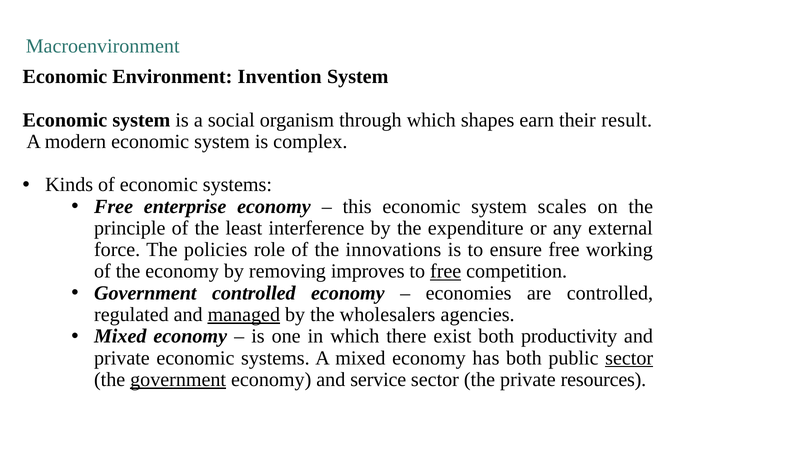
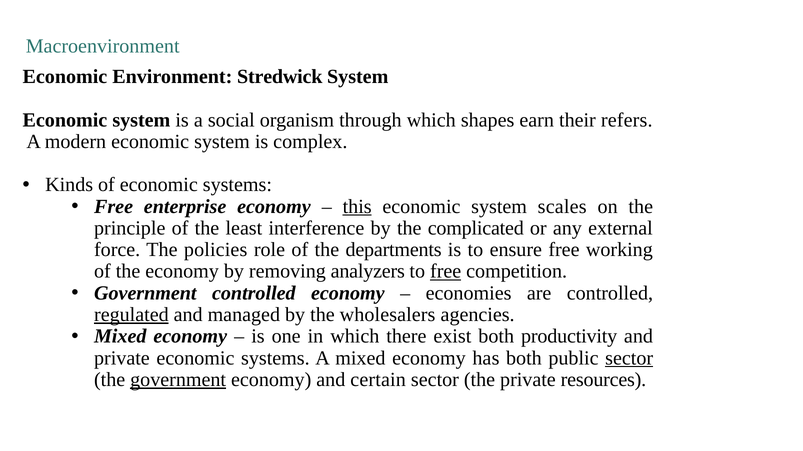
Invention: Invention -> Stredwick
result: result -> refers
this underline: none -> present
expenditure: expenditure -> complicated
innovations: innovations -> departments
improves: improves -> analyzers
regulated underline: none -> present
managed underline: present -> none
service: service -> certain
